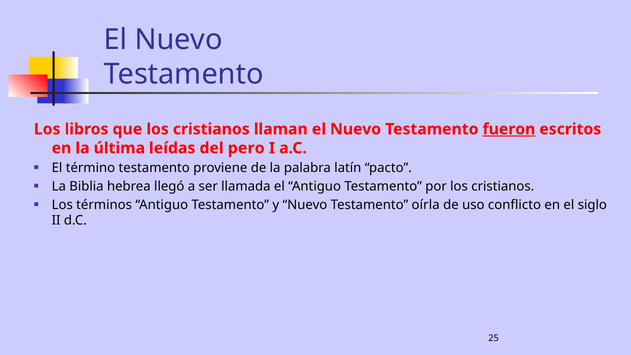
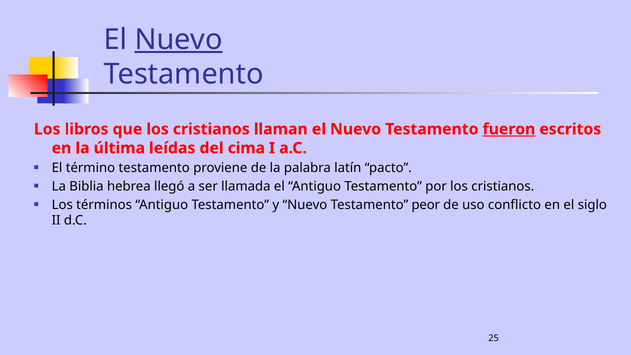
Nuevo at (179, 39) underline: none -> present
pero: pero -> cima
oírla: oírla -> peor
